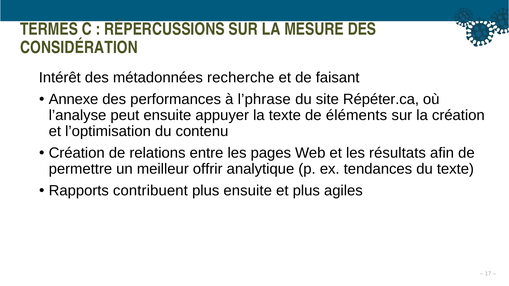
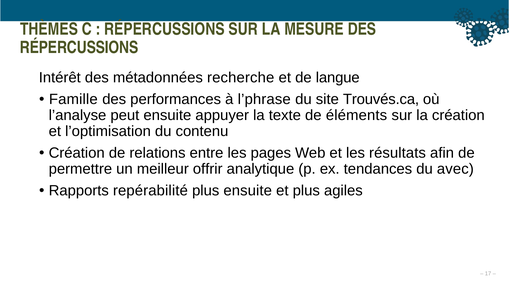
TERMES: TERMES -> THÈMES
CONSIDÉRATION at (79, 48): CONSIDÉRATION -> RÉPERCUSSIONS
faisant: faisant -> langue
Annexe: Annexe -> Famille
Répéter.ca: Répéter.ca -> Trouvés.ca
du texte: texte -> avec
contribuent: contribuent -> repérabilité
